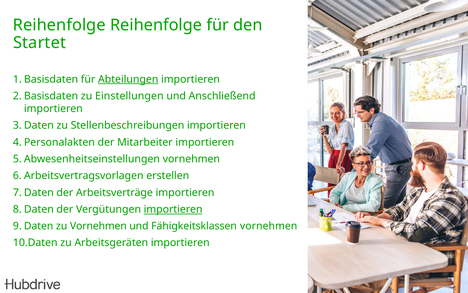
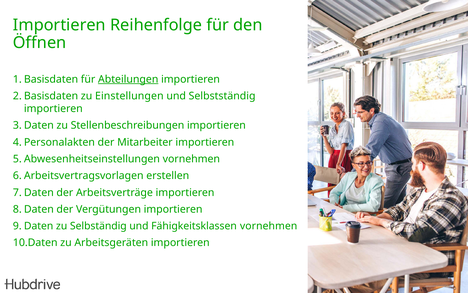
Reihenfolge at (59, 25): Reihenfolge -> Importieren
Startet: Startet -> Öffnen
Anschließend: Anschließend -> Selbstständig
importieren at (173, 209) underline: present -> none
zu Vornehmen: Vornehmen -> Selbständig
